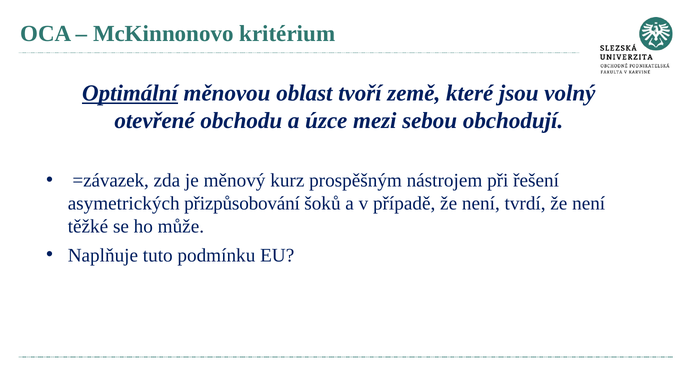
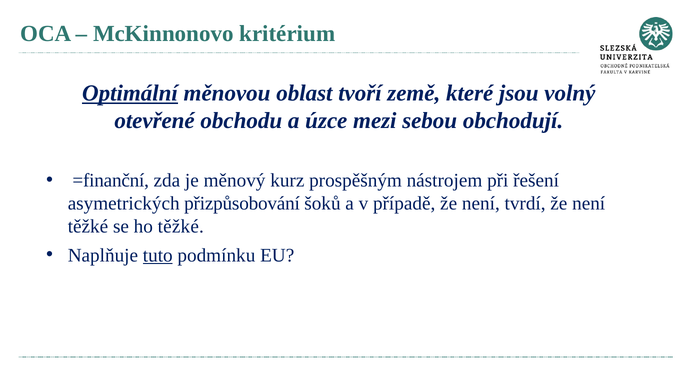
=závazek: =závazek -> =finanční
ho může: může -> těžké
tuto underline: none -> present
